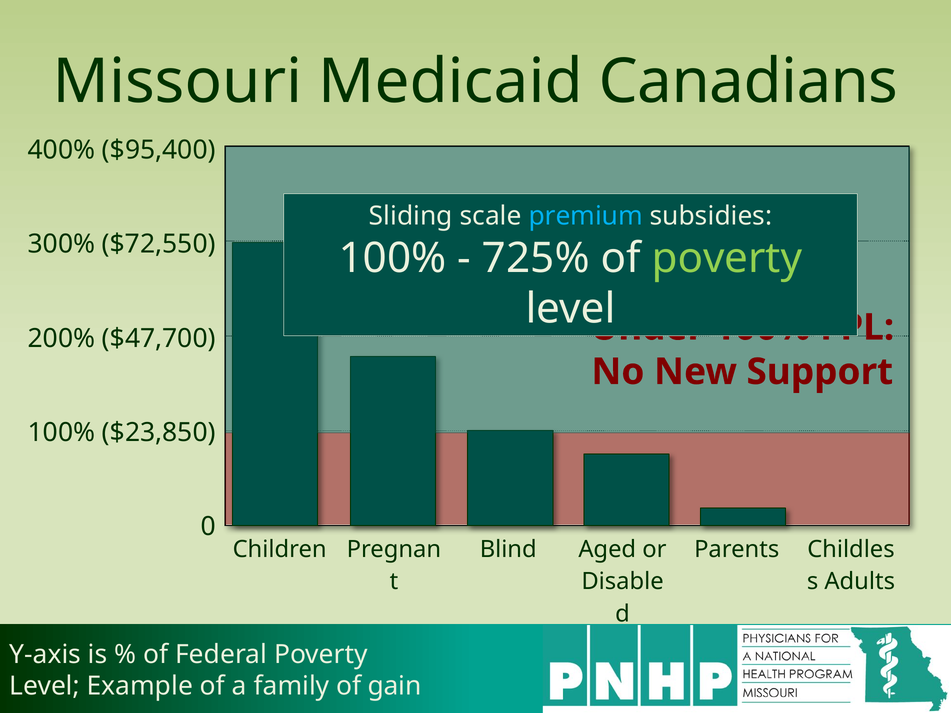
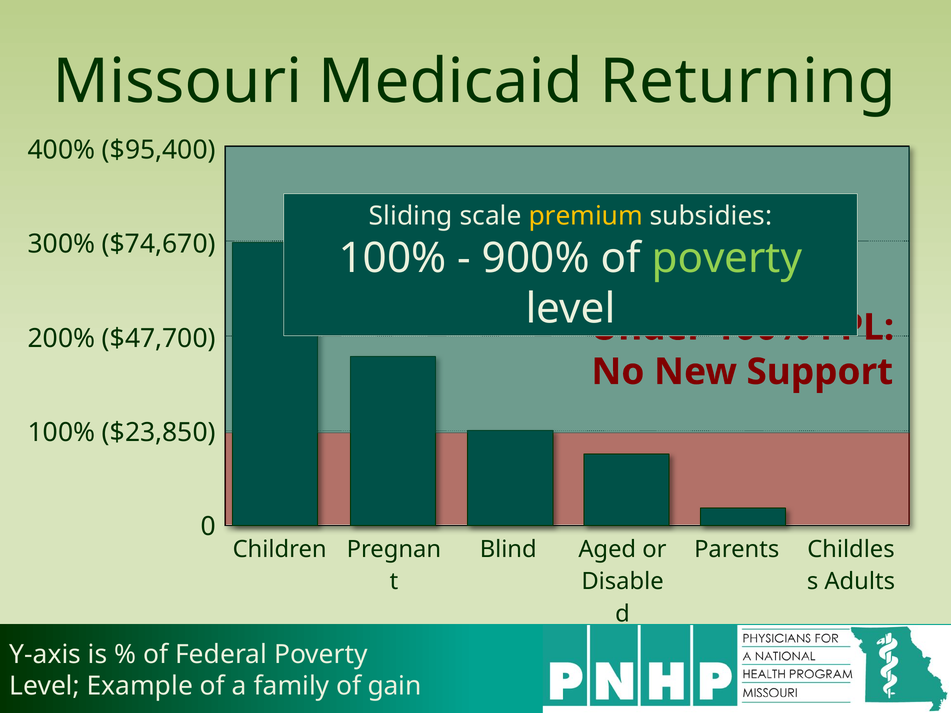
Canadians: Canadians -> Returning
premium colour: light blue -> yellow
$72,550: $72,550 -> $74,670
725%: 725% -> 900%
